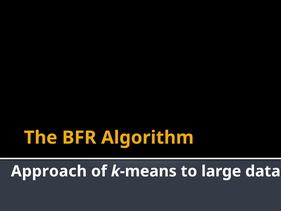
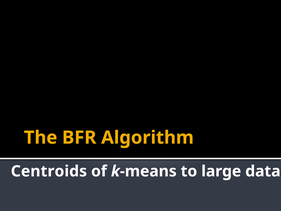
Approach: Approach -> Centroids
